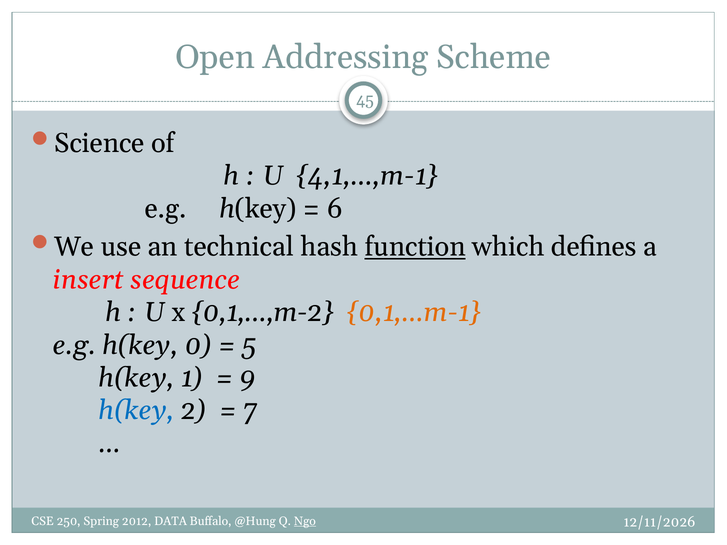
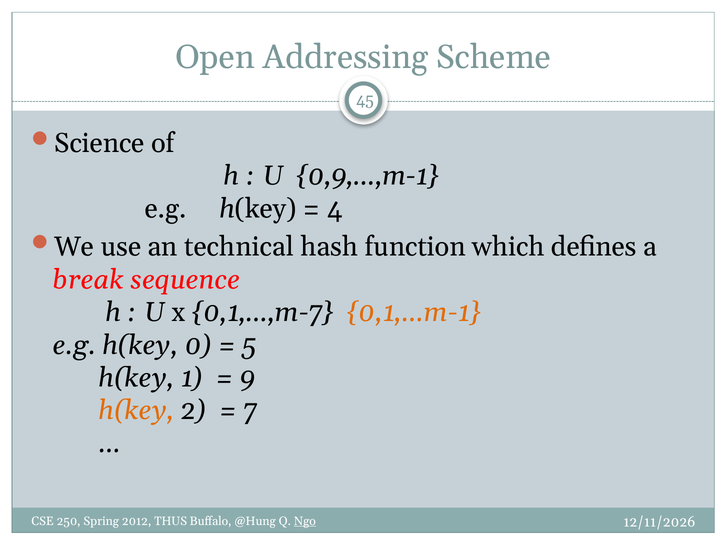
4,1,…,m-1: 4,1,…,m-1 -> 0,9,…,m-1
6: 6 -> 4
function underline: present -> none
insert: insert -> break
0,1,…,m-2: 0,1,…,m-2 -> 0,1,…,m-7
h(key at (137, 411) colour: blue -> orange
DATA: DATA -> THUS
